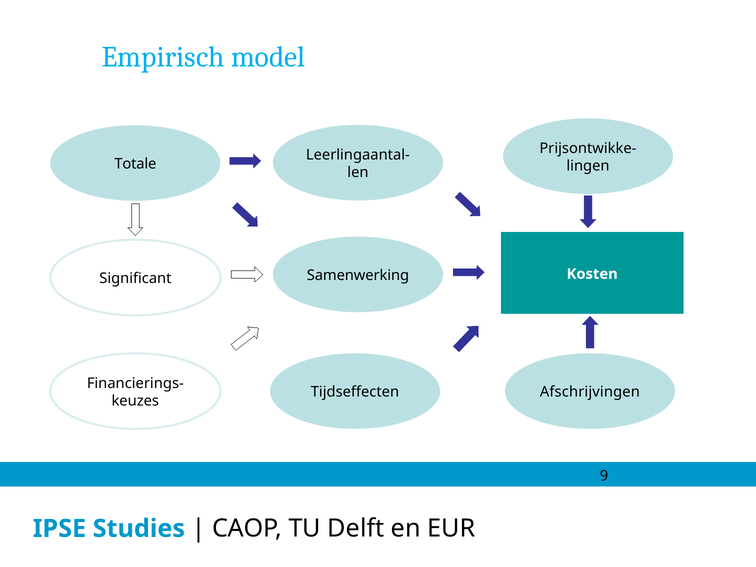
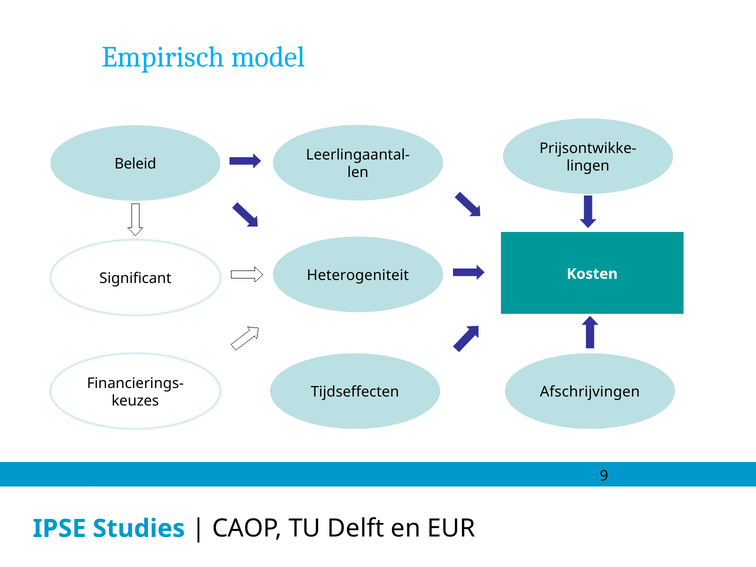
Totale: Totale -> Beleid
Samenwerking: Samenwerking -> Heterogeniteit
